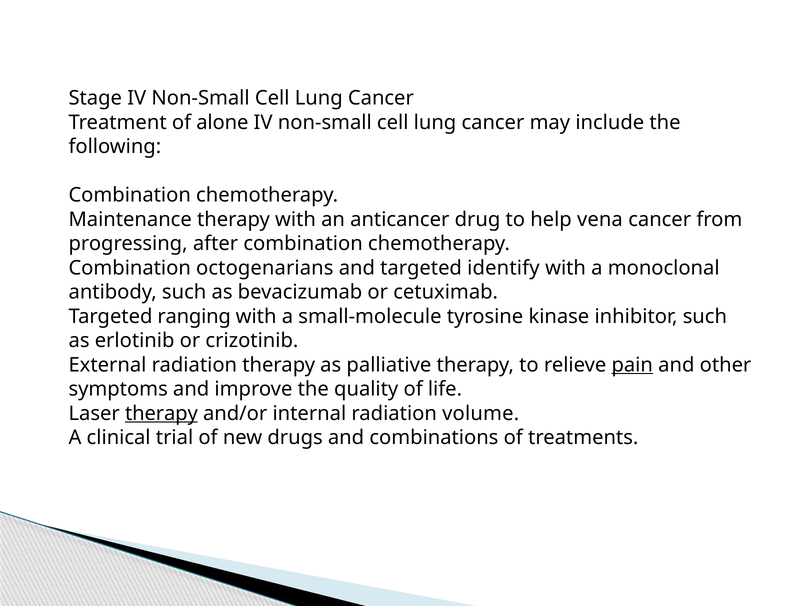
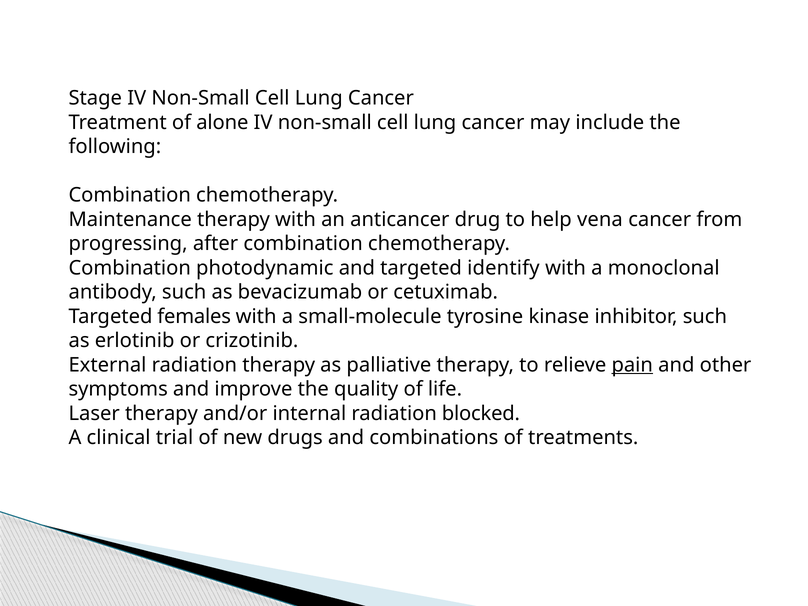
octogenarians: octogenarians -> photodynamic
ranging: ranging -> females
therapy at (161, 413) underline: present -> none
volume: volume -> blocked
